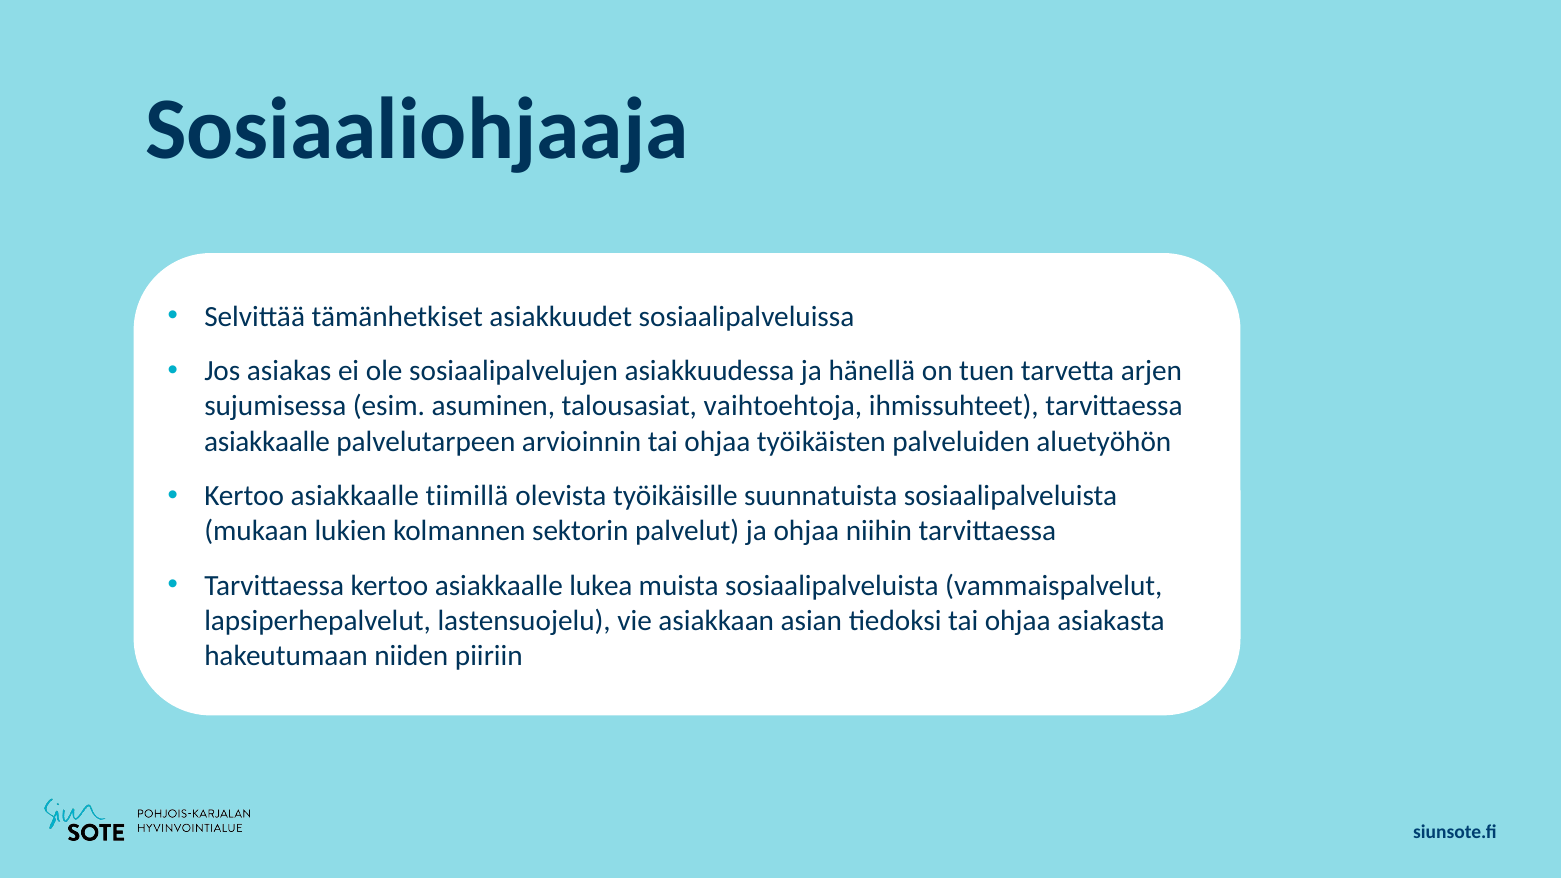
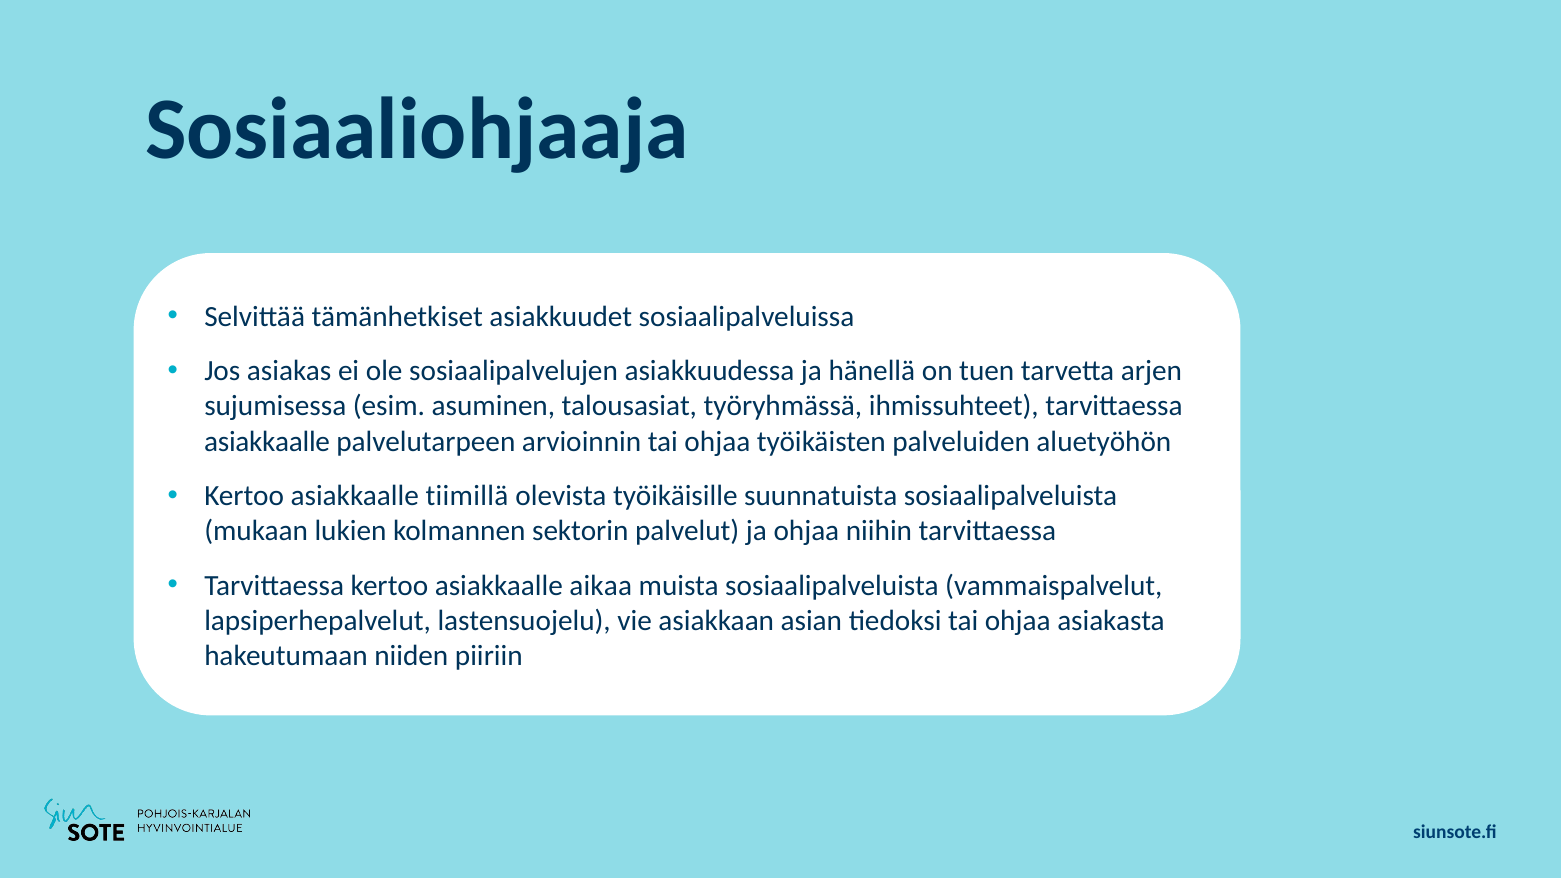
vaihtoehtoja: vaihtoehtoja -> työryhmässä
lukea: lukea -> aikaa
